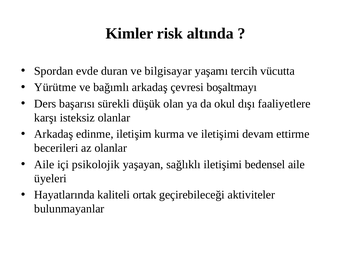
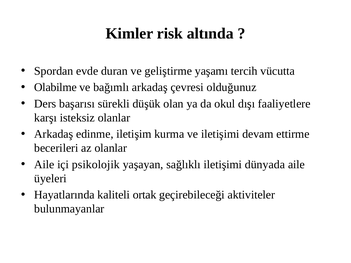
bilgisayar: bilgisayar -> geliştirme
Yürütme: Yürütme -> Olabilme
boşaltmayı: boşaltmayı -> olduğunuz
bedensel: bedensel -> dünyada
